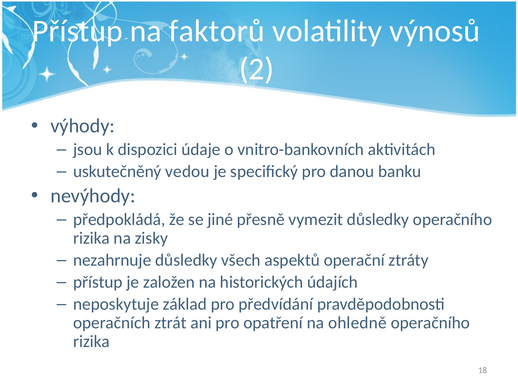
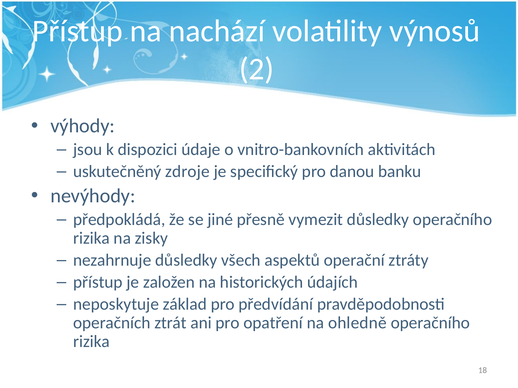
faktorů: faktorů -> nachází
vedou: vedou -> zdroje
